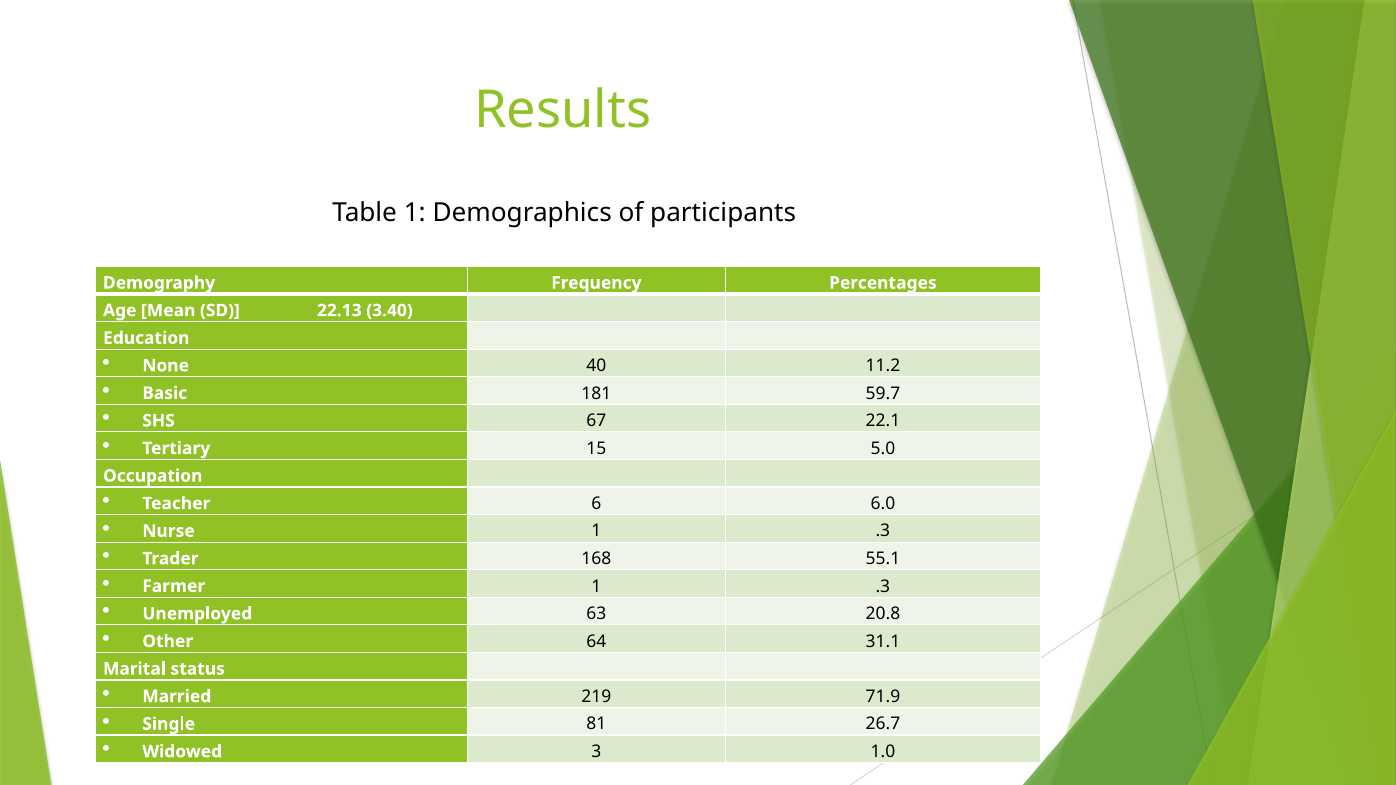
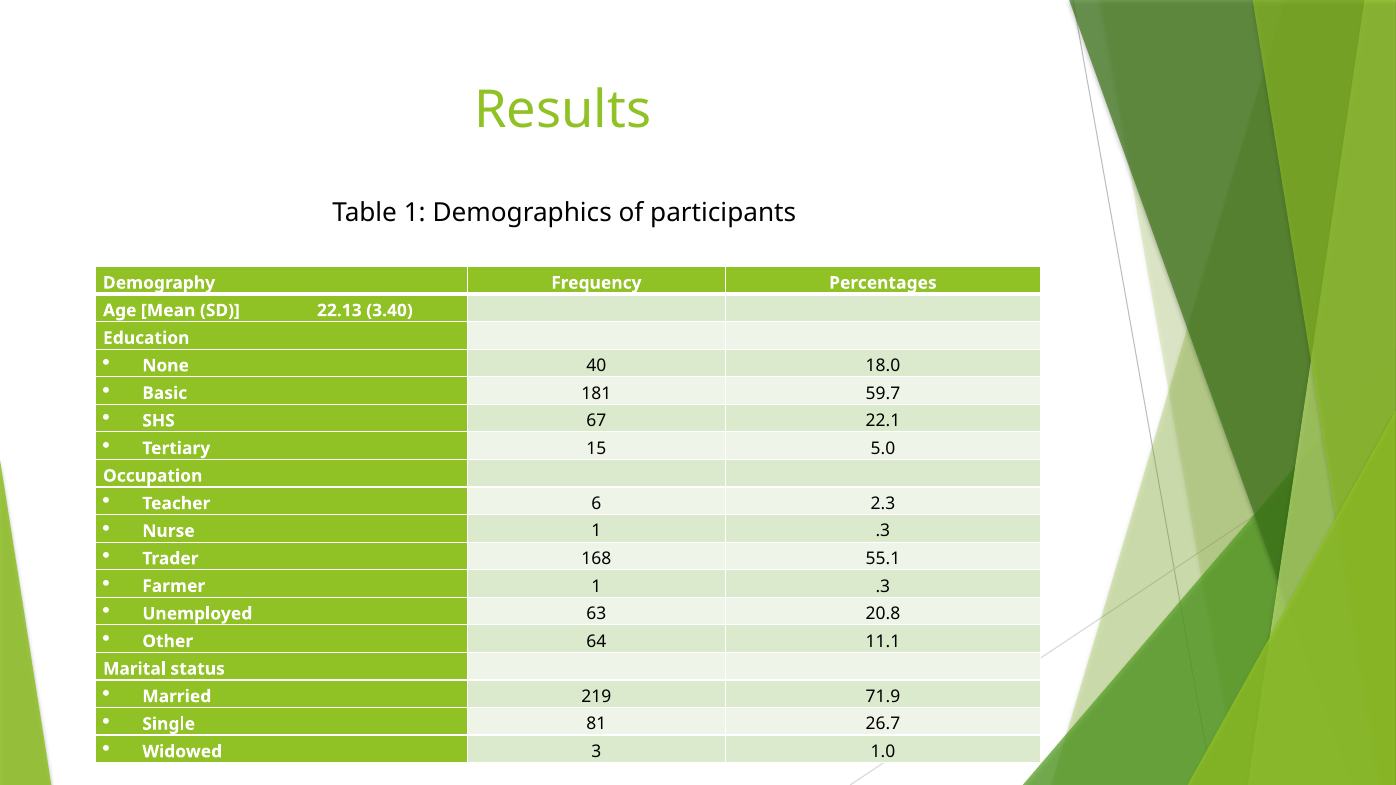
11.2: 11.2 -> 18.0
6.0: 6.0 -> 2.3
31.1: 31.1 -> 11.1
